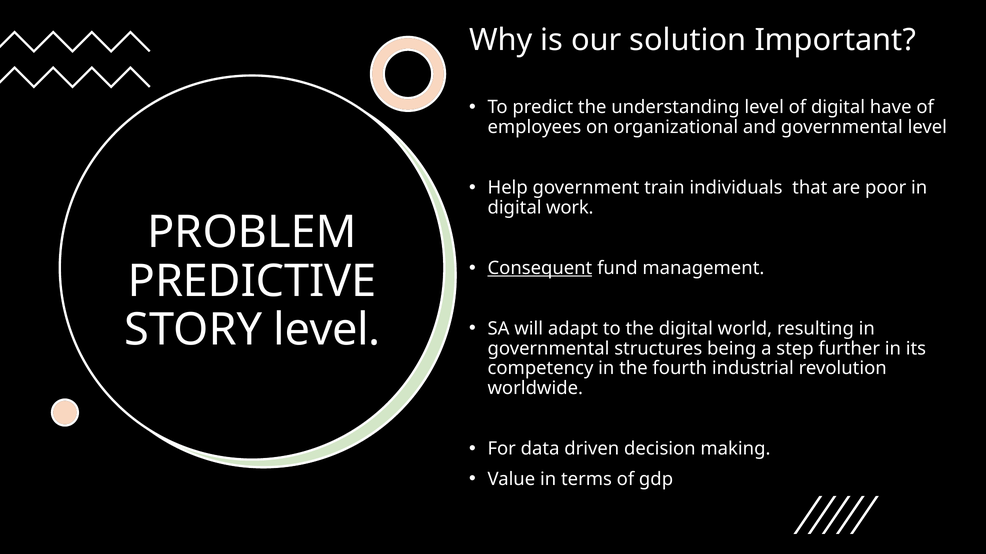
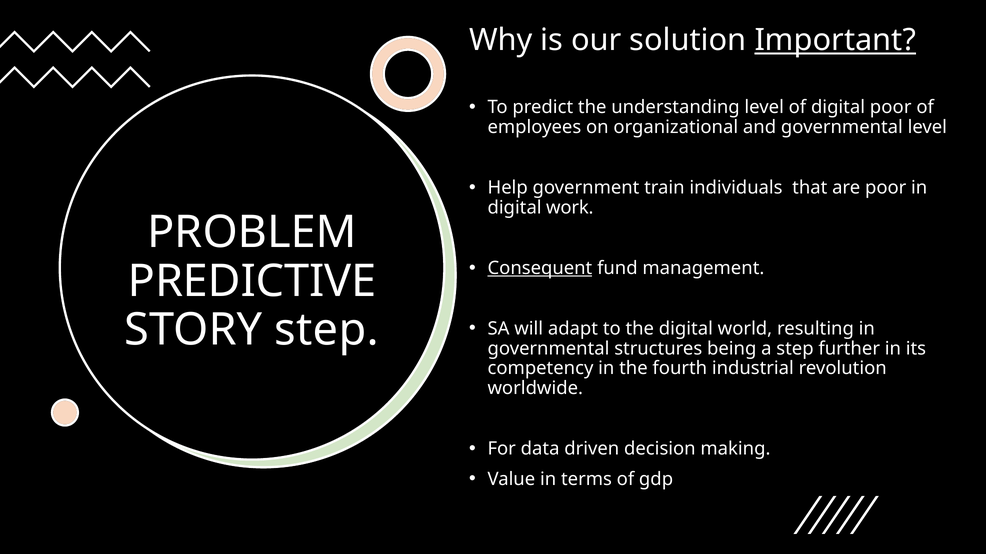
Important underline: none -> present
digital have: have -> poor
STORY level: level -> step
